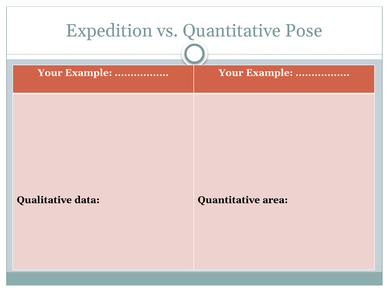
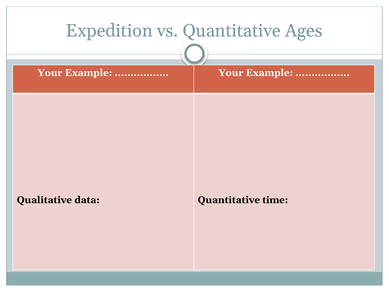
Pose: Pose -> Ages
area: area -> time
